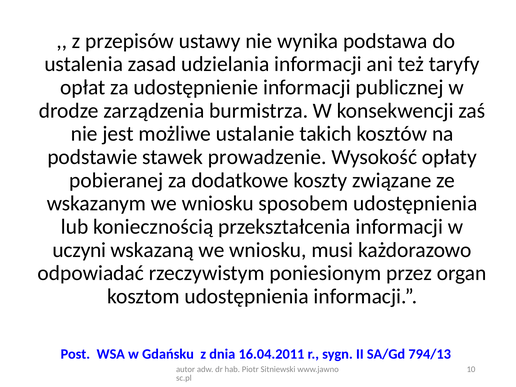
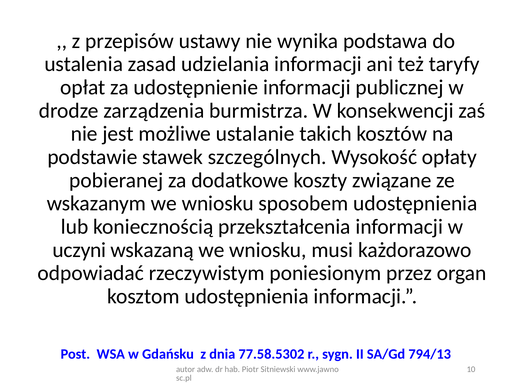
prowadzenie: prowadzenie -> szczególnych
16.04.2011: 16.04.2011 -> 77.58.5302
